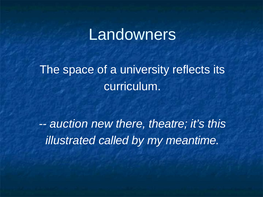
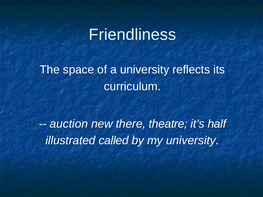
Landowners: Landowners -> Friendliness
this: this -> half
my meantime: meantime -> university
